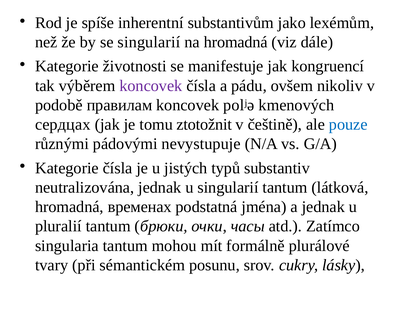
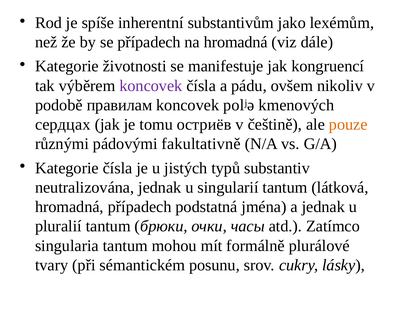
se singularií: singularií -> případech
ztotožnit: ztotožnit -> остриёв
pouze colour: blue -> orange
nevystupuje: nevystupuje -> fakultativně
hromadná временах: временах -> případech
